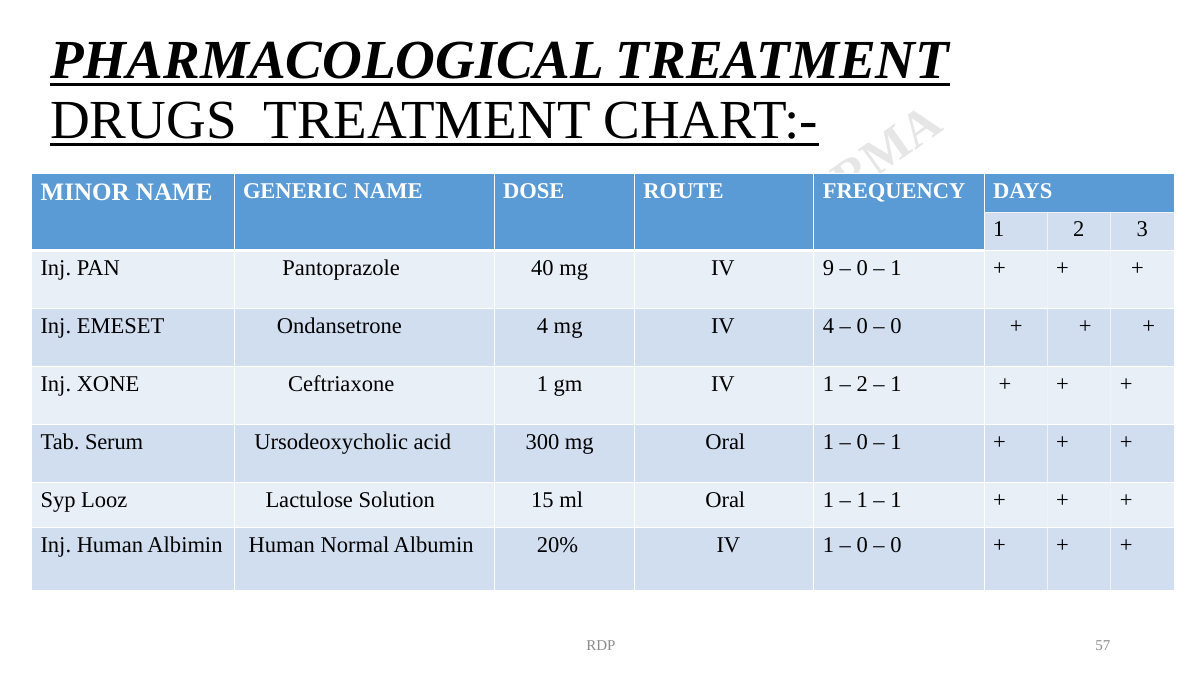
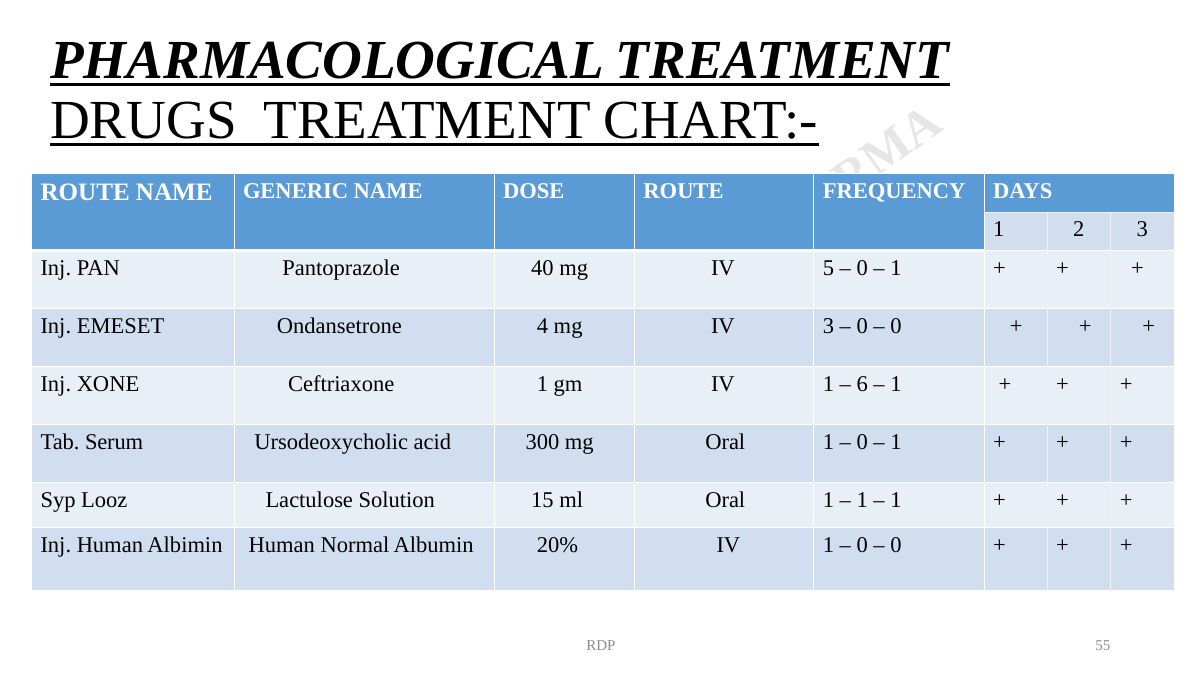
MINOR at (85, 192): MINOR -> ROUTE
9: 9 -> 5
IV 4: 4 -> 3
2 at (862, 384): 2 -> 6
57: 57 -> 55
